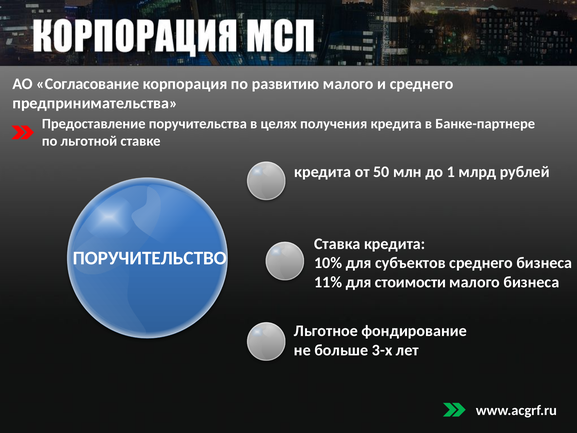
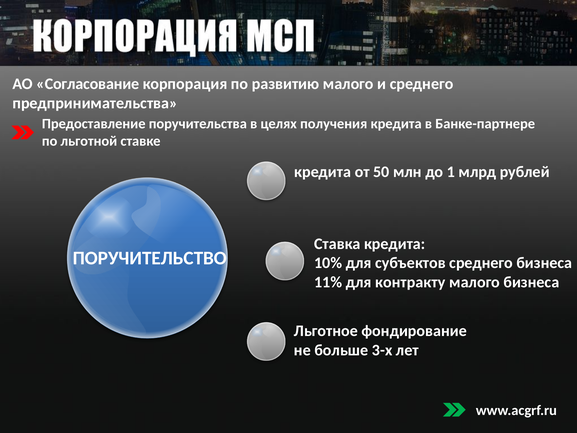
стоимости: стоимости -> контракту
